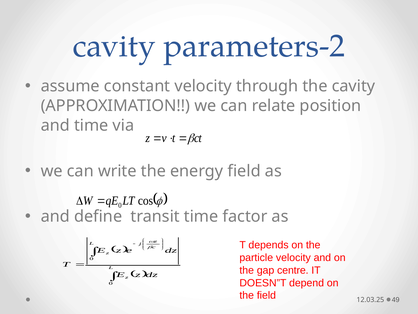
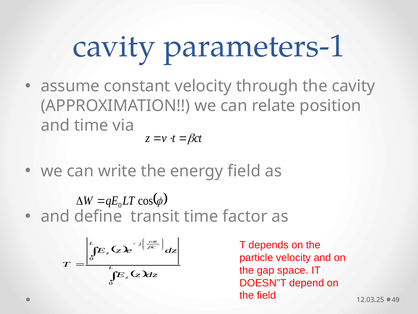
parameters-2: parameters-2 -> parameters-1
centre: centre -> space
